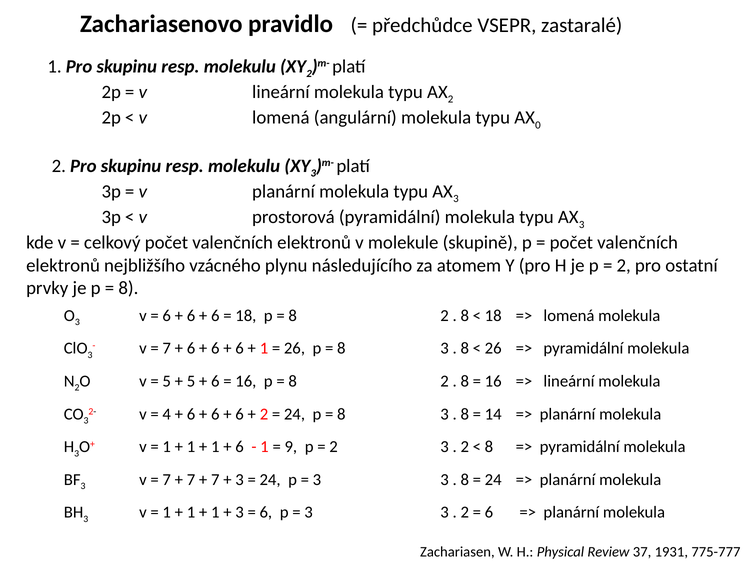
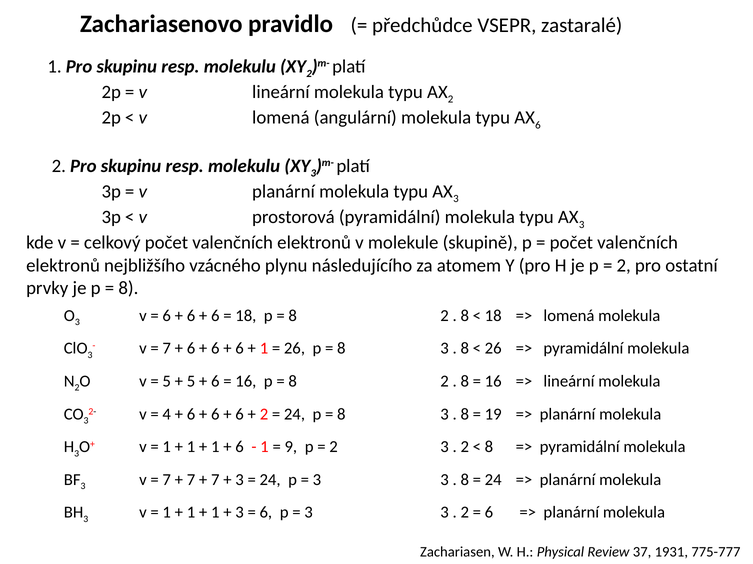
0 at (538, 125): 0 -> 6
14: 14 -> 19
